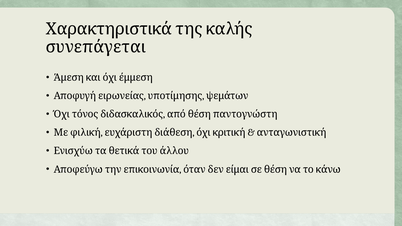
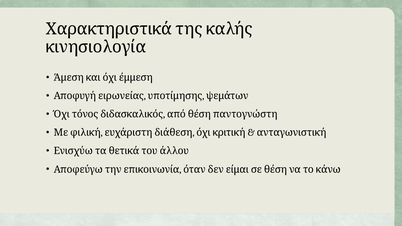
συνεπάγεται: συνεπάγεται -> κινησιολογία
